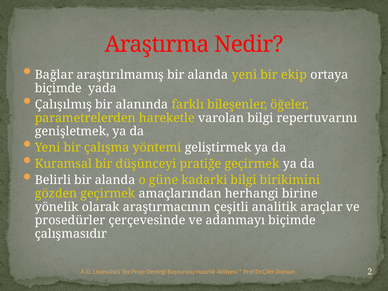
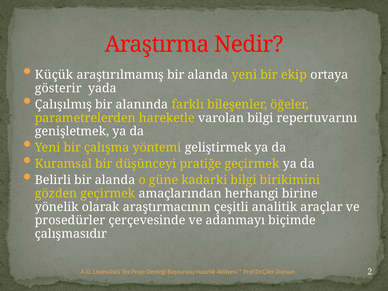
Bağlar: Bağlar -> Küçük
biçimde at (58, 88): biçimde -> gösterir
